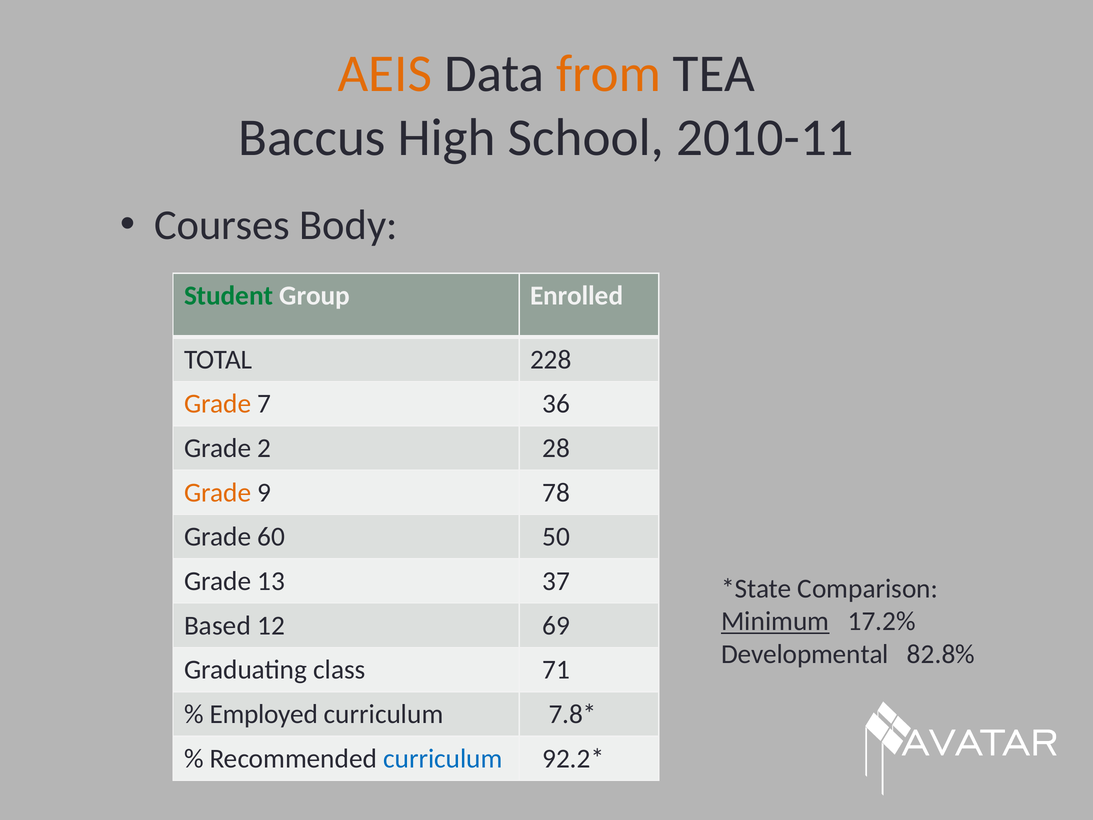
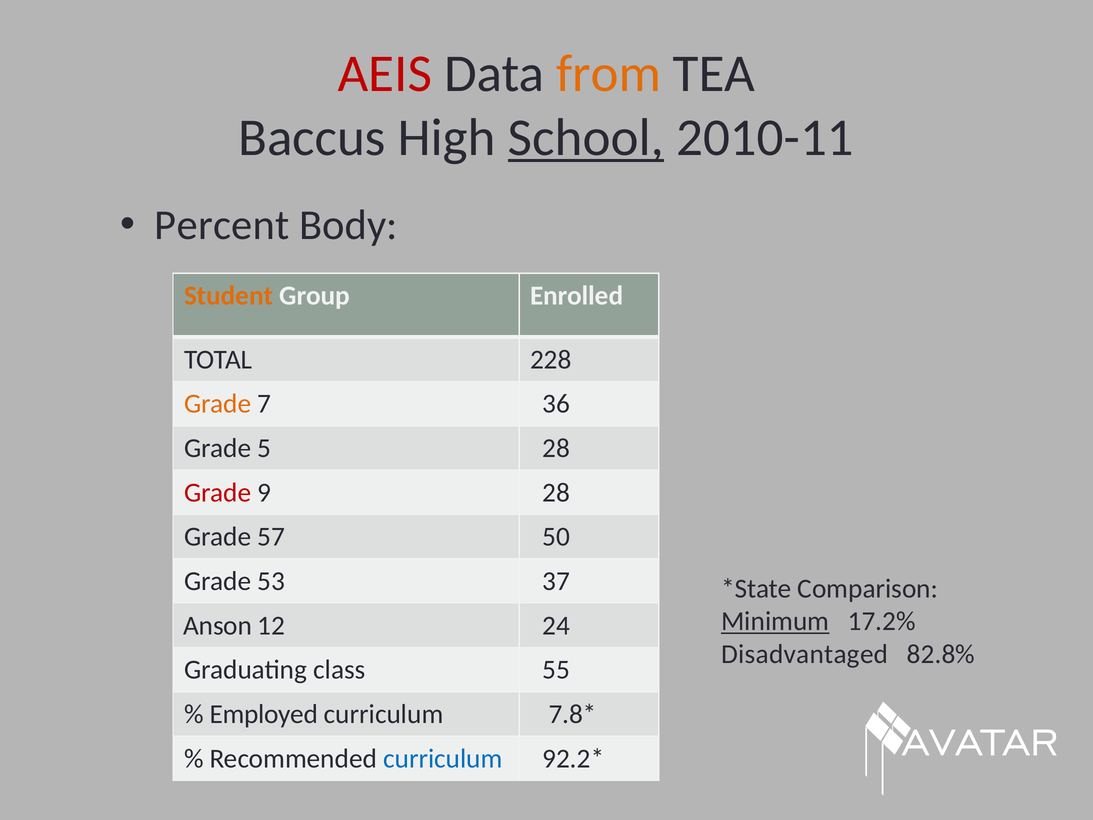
AEIS colour: orange -> red
School underline: none -> present
Courses: Courses -> Percent
Student colour: green -> orange
2: 2 -> 5
Grade at (218, 492) colour: orange -> red
9 78: 78 -> 28
60: 60 -> 57
13: 13 -> 53
Based: Based -> Anson
69: 69 -> 24
Developmental: Developmental -> Disadvantaged
71: 71 -> 55
